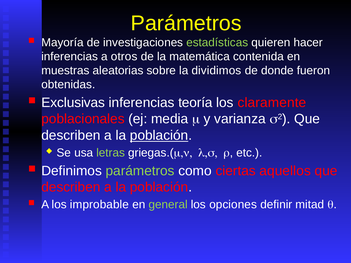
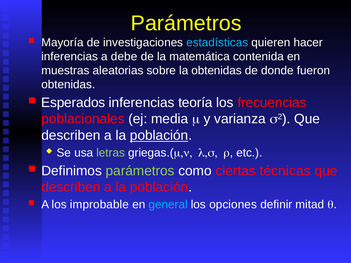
estadísticas colour: light green -> light blue
otros: otros -> debe
la dividimos: dividimos -> obtenidas
Exclusivas: Exclusivas -> Esperados
claramente: claramente -> frecuencias
aquellos: aquellos -> técnicas
general colour: light green -> light blue
